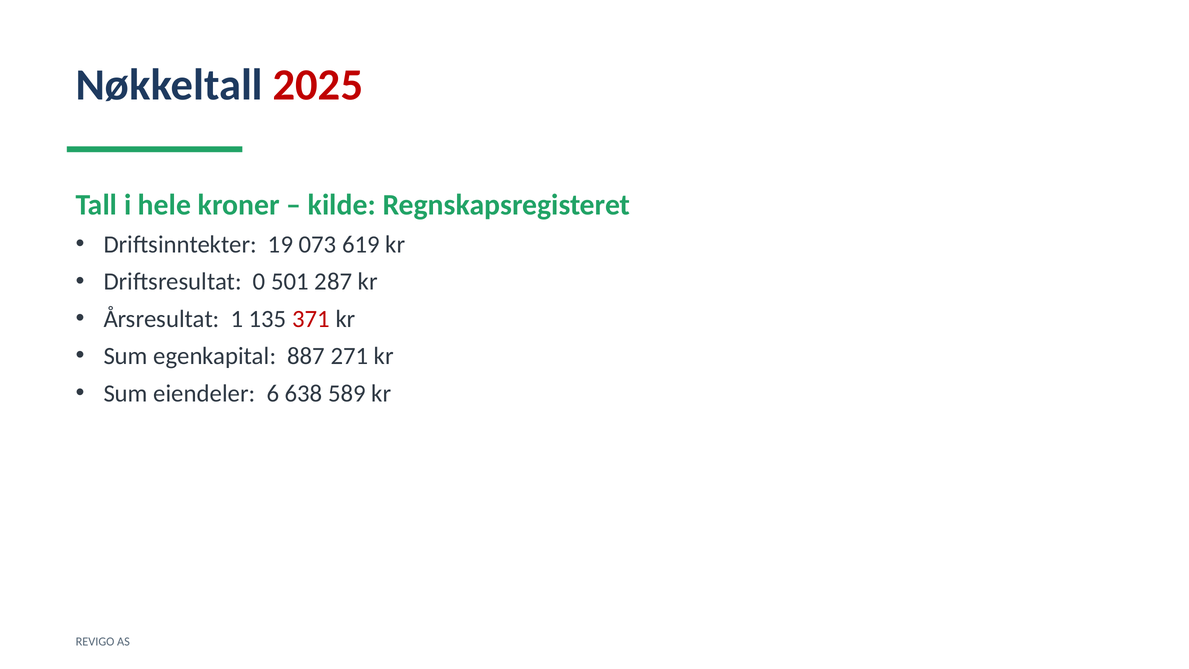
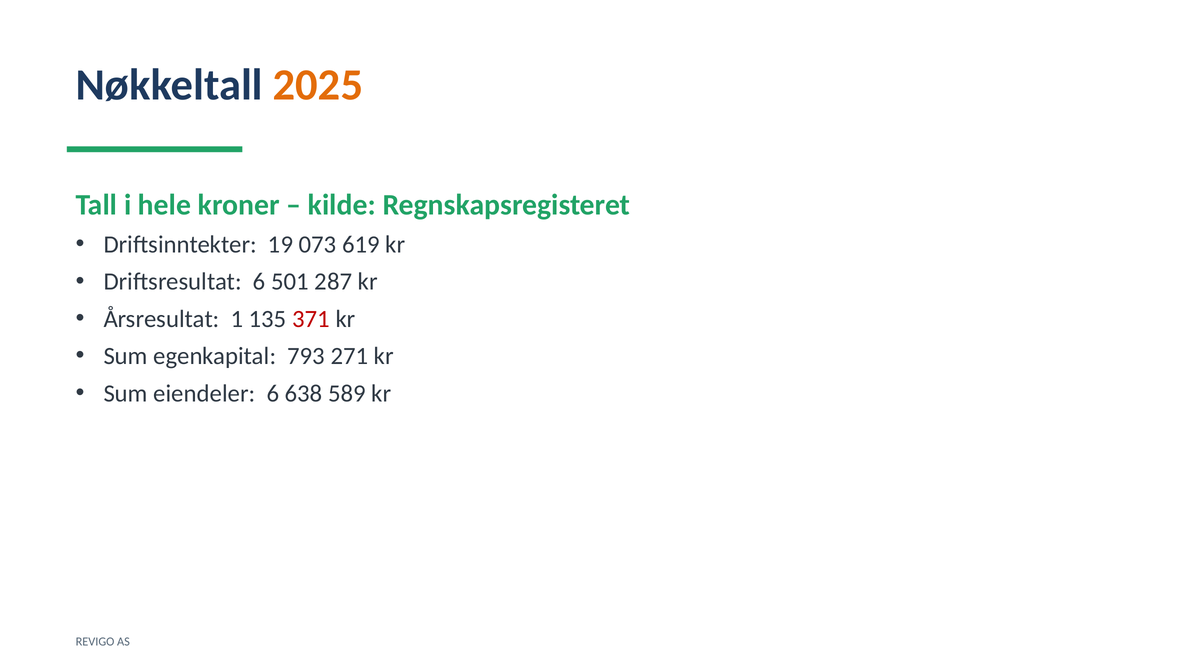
2025 colour: red -> orange
Driftsresultat 0: 0 -> 6
887: 887 -> 793
